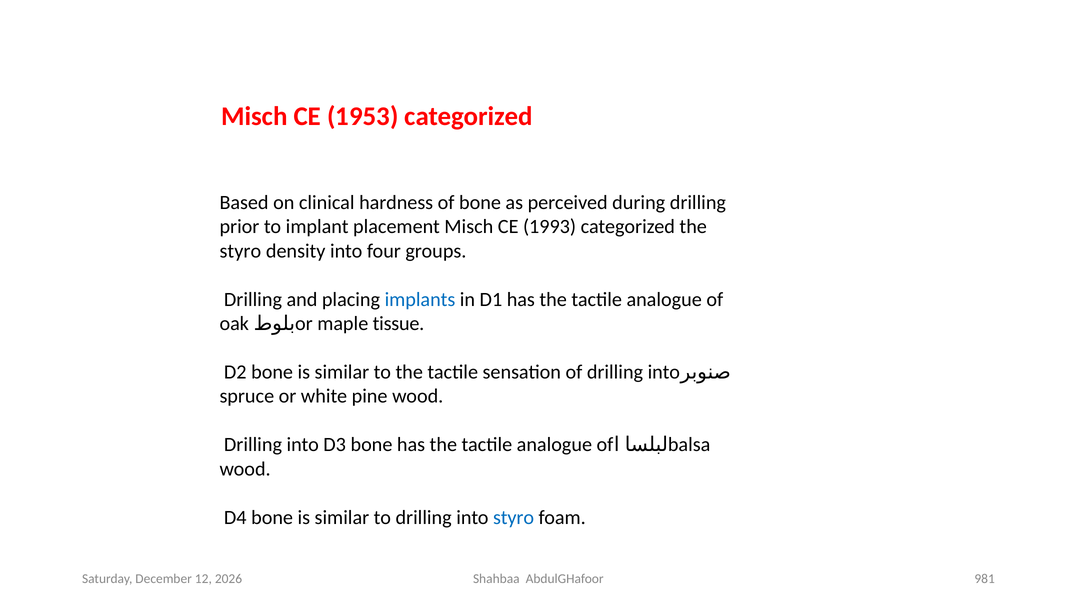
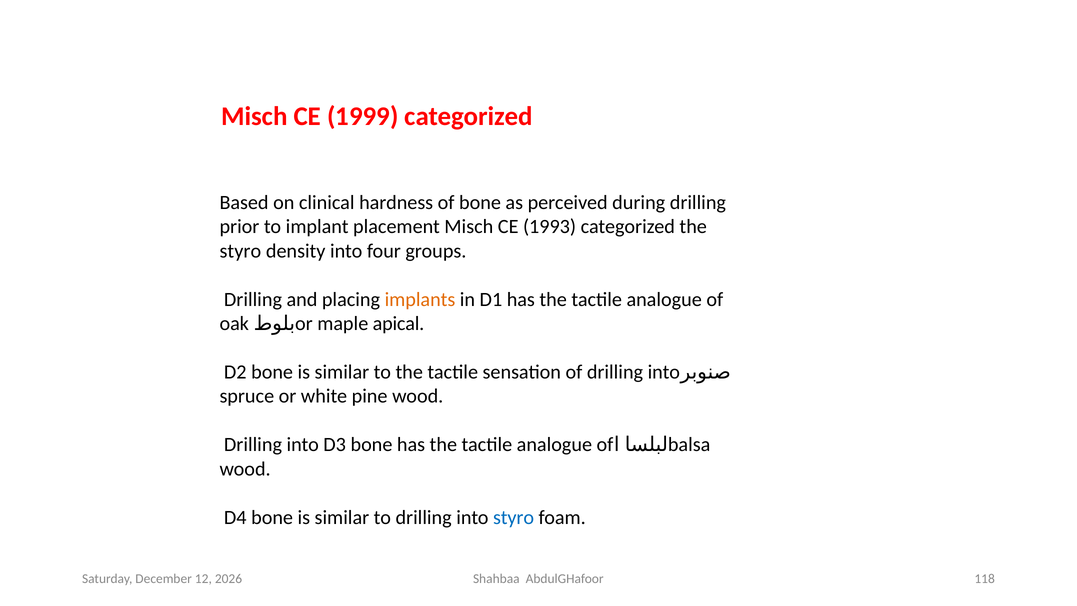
1953: 1953 -> 1999
implants colour: blue -> orange
tissue: tissue -> apical
981: 981 -> 118
